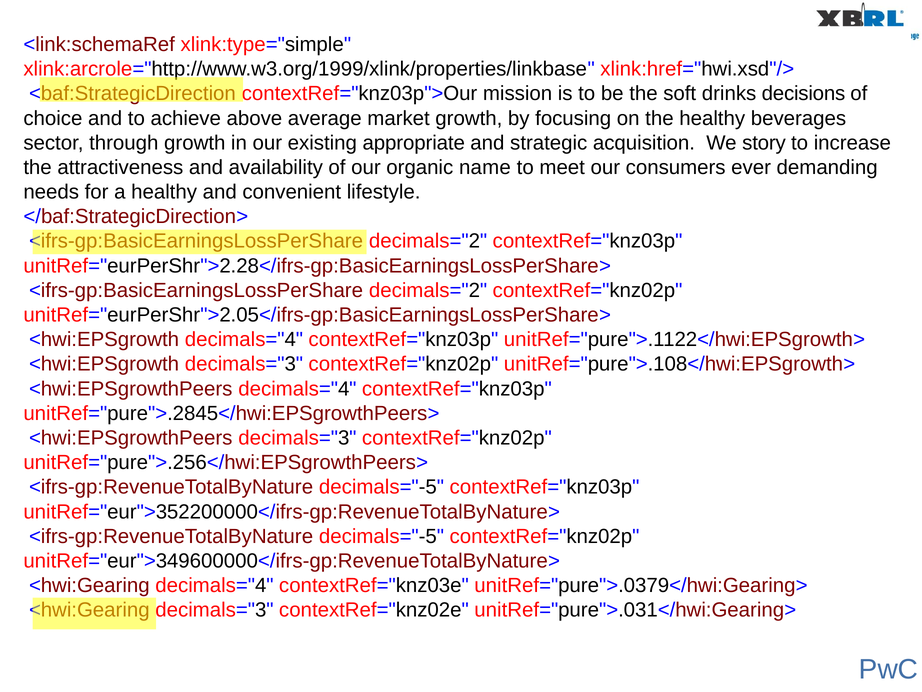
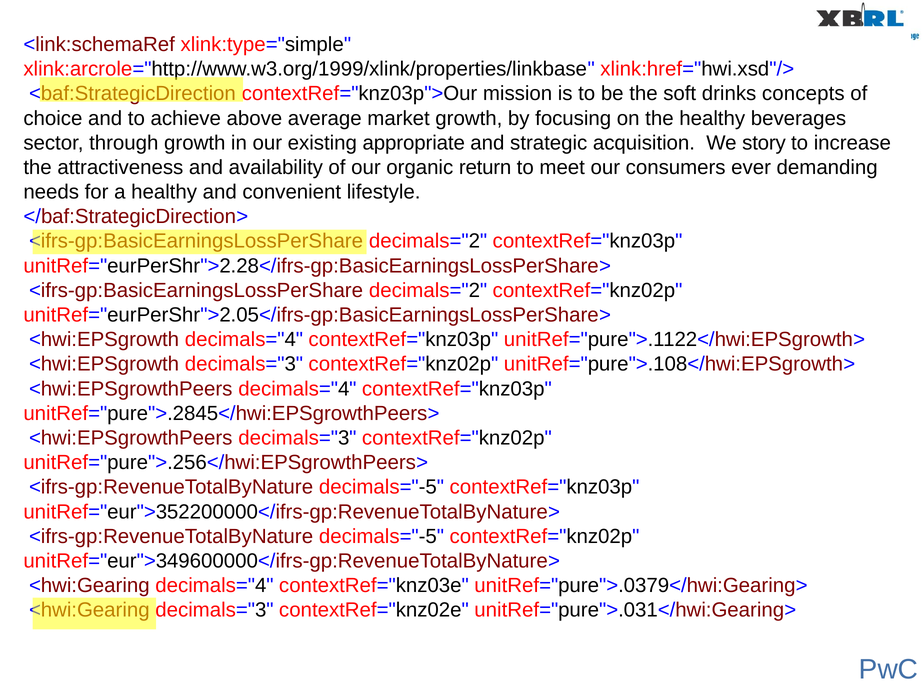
decisions: decisions -> concepts
name: name -> return
